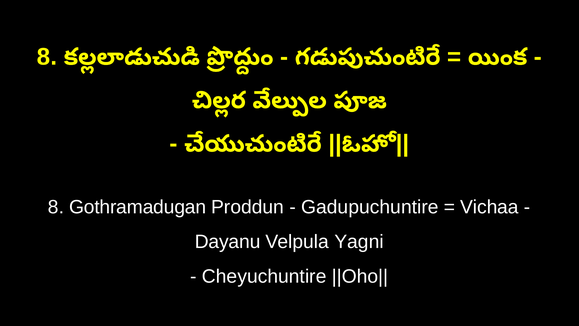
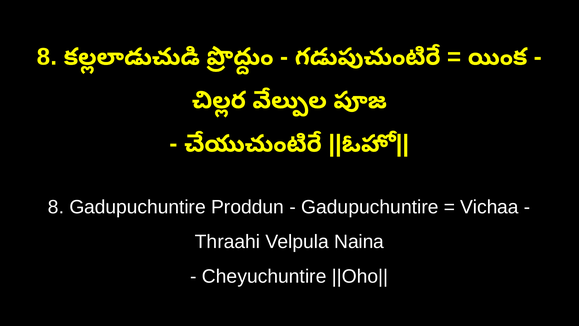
8 Gothramadugan: Gothramadugan -> Gadupuchuntire
Dayanu: Dayanu -> Thraahi
Yagni: Yagni -> Naina
